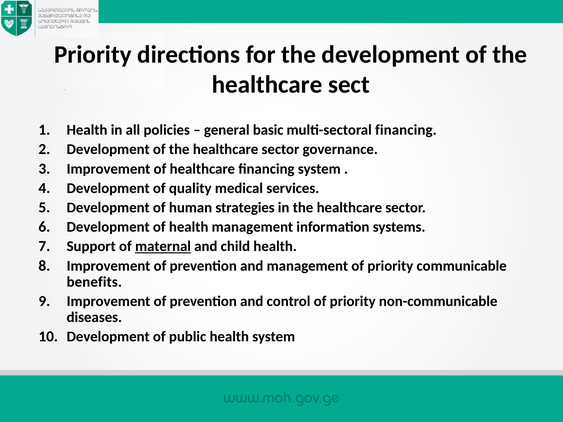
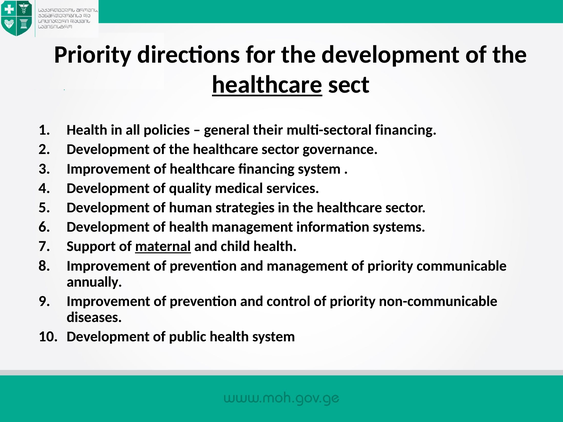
healthcare at (267, 85) underline: none -> present
basic: basic -> their
benefits: benefits -> annually
